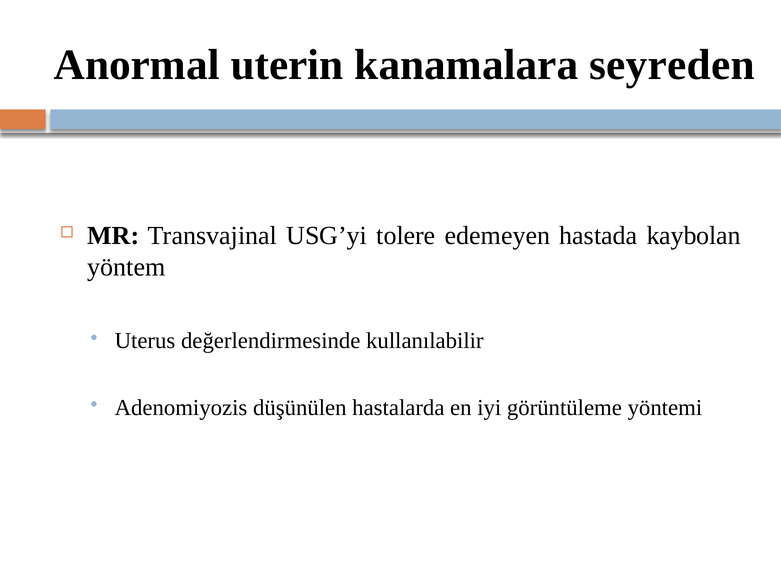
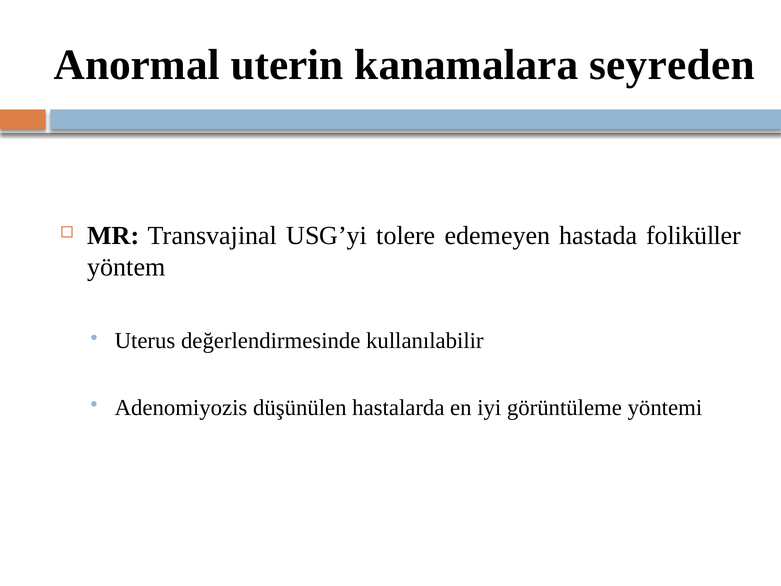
kaybolan: kaybolan -> foliküller
